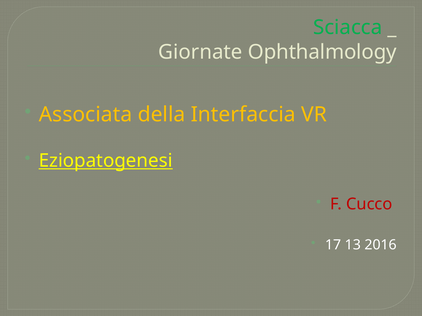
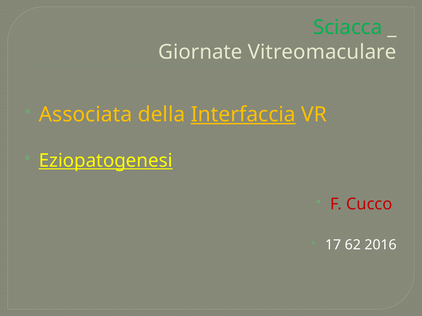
Ophthalmology: Ophthalmology -> Vitreomaculare
Interfaccia underline: none -> present
13: 13 -> 62
